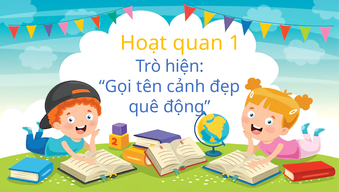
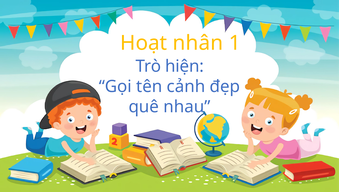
quan: quan -> nhân
động: động -> nhau
